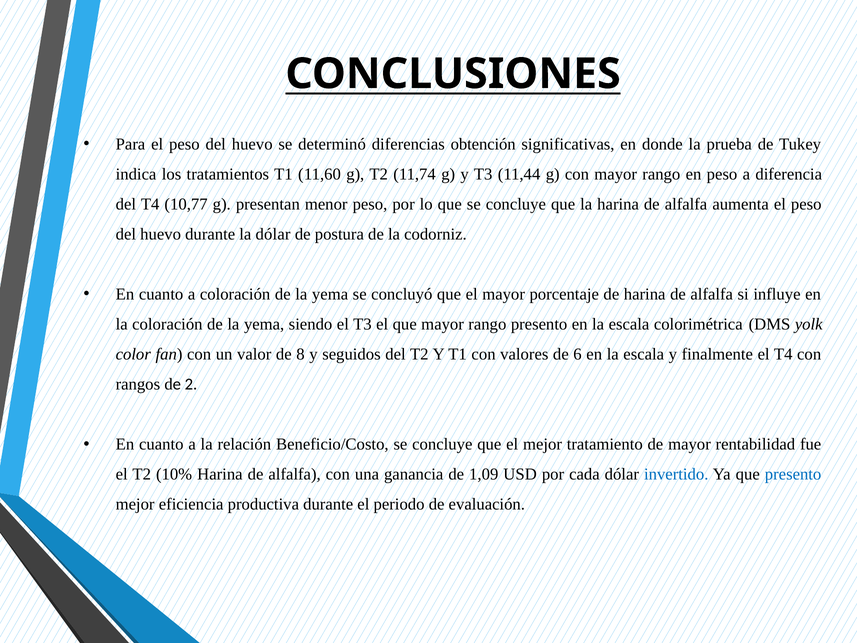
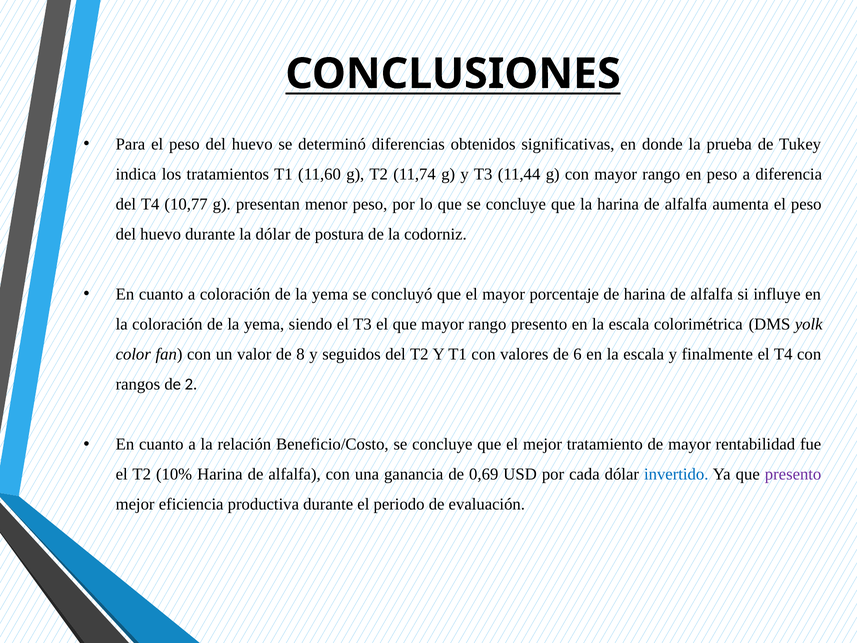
obtención: obtención -> obtenidos
1,09: 1,09 -> 0,69
presento at (793, 474) colour: blue -> purple
